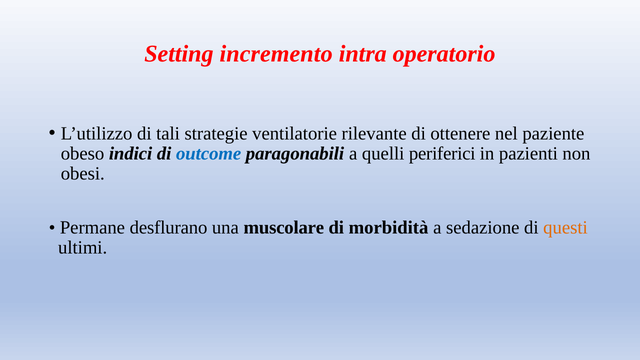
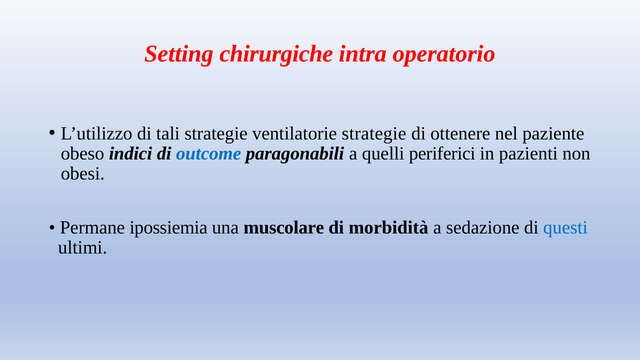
incremento: incremento -> chirurgiche
ventilatorie rilevante: rilevante -> strategie
desflurano: desflurano -> ipossiemia
questi colour: orange -> blue
